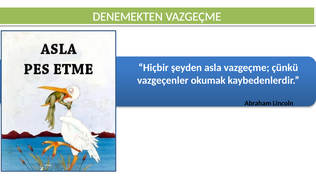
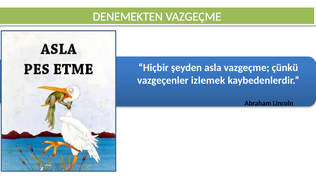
okumak: okumak -> izlemek
